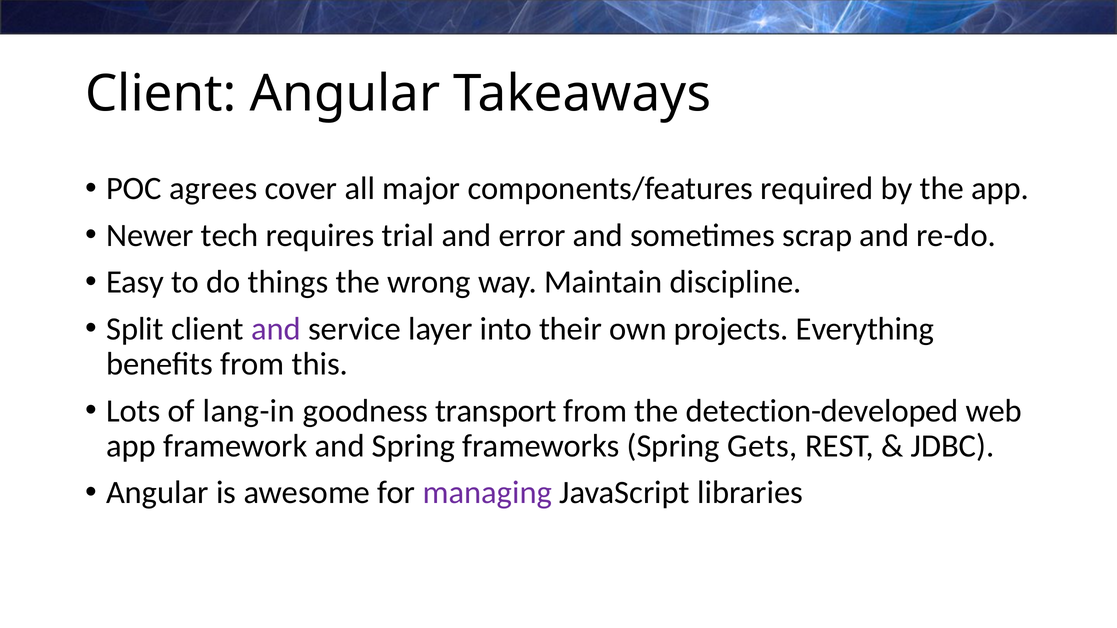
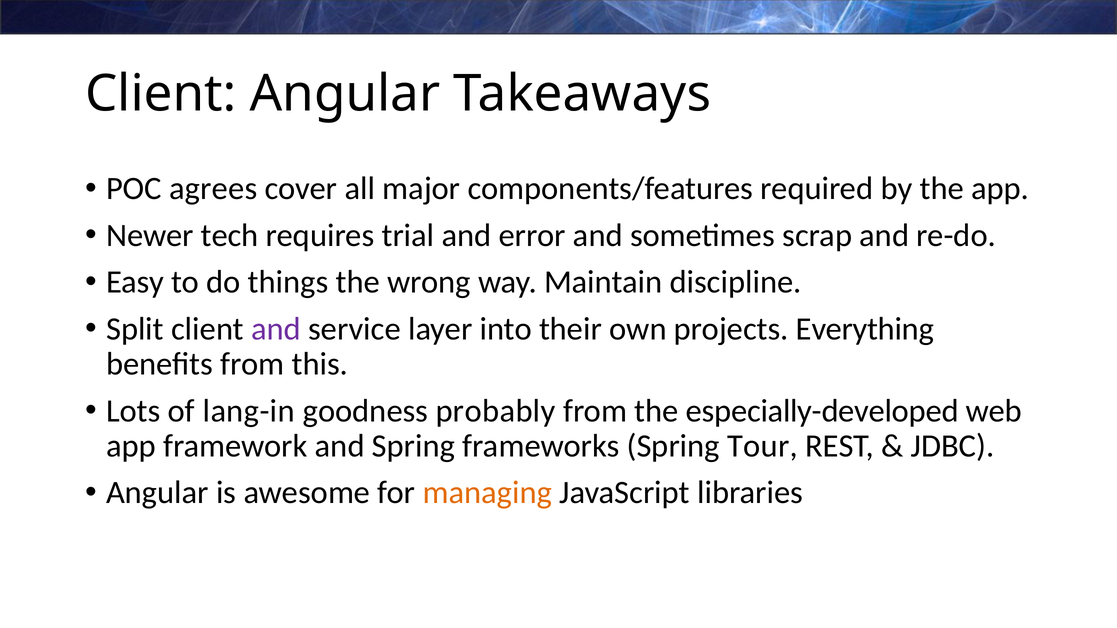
transport: transport -> probably
detection-developed: detection-developed -> especially-developed
Gets: Gets -> Tour
managing colour: purple -> orange
